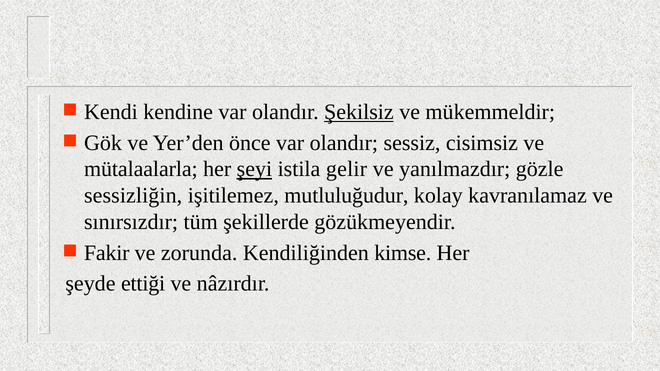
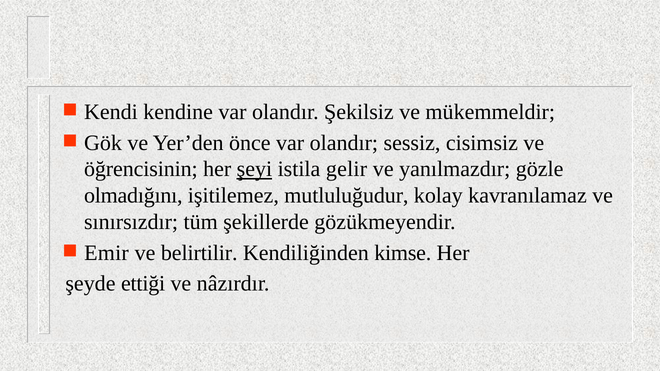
Şekilsiz underline: present -> none
mütalaalarla: mütalaalarla -> öğrencisinin
sessizliğin: sessizliğin -> olmadığını
Fakir: Fakir -> Emir
zorunda: zorunda -> belirtilir
